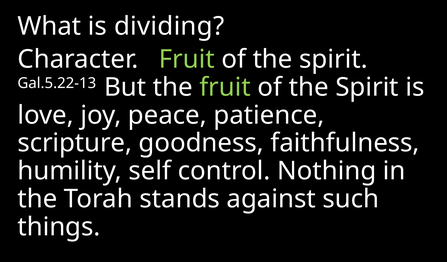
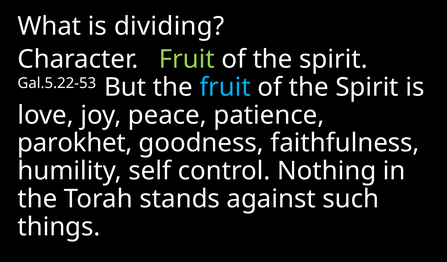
Gal.5.22-13: Gal.5.22-13 -> Gal.5.22-53
fruit at (225, 87) colour: light green -> light blue
scripture: scripture -> parokhet
